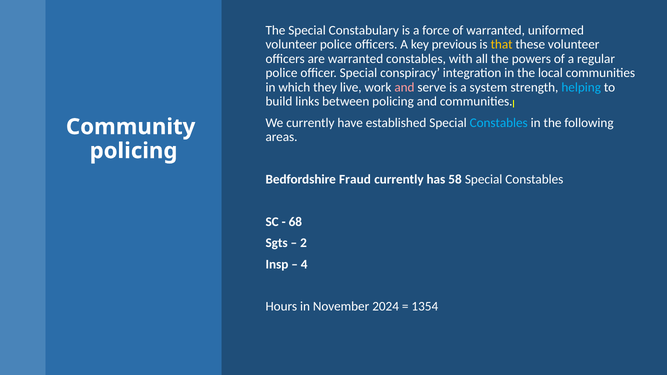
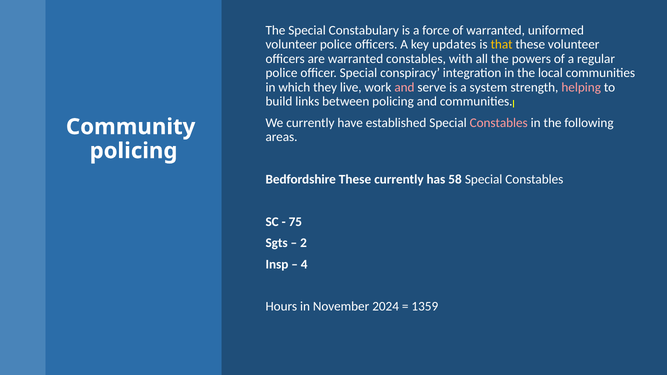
previous: previous -> updates
helping colour: light blue -> pink
Constables at (499, 123) colour: light blue -> pink
Bedfordshire Fraud: Fraud -> These
68: 68 -> 75
1354: 1354 -> 1359
